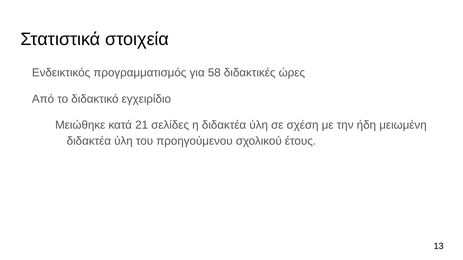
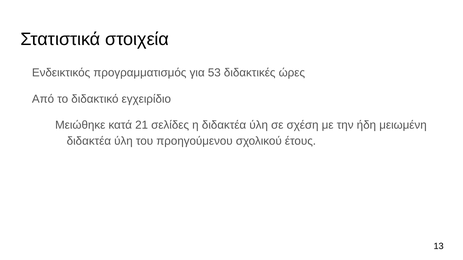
58: 58 -> 53
